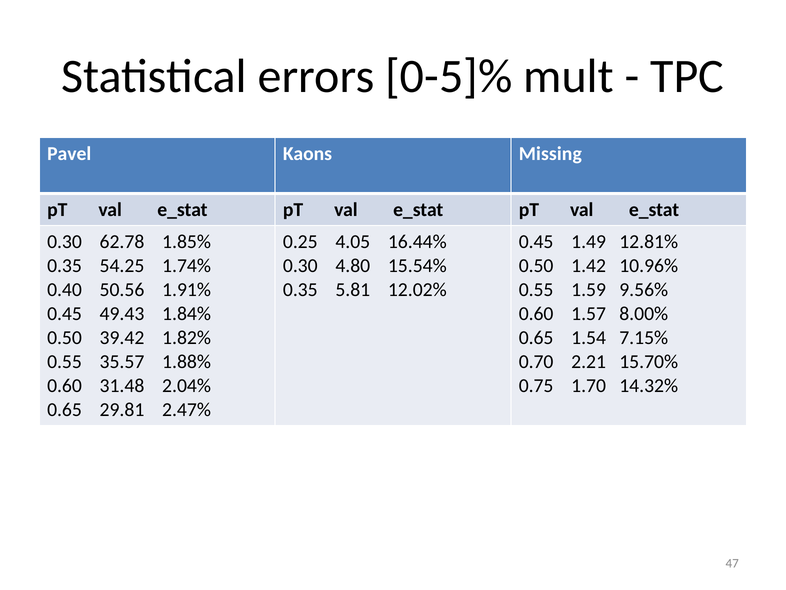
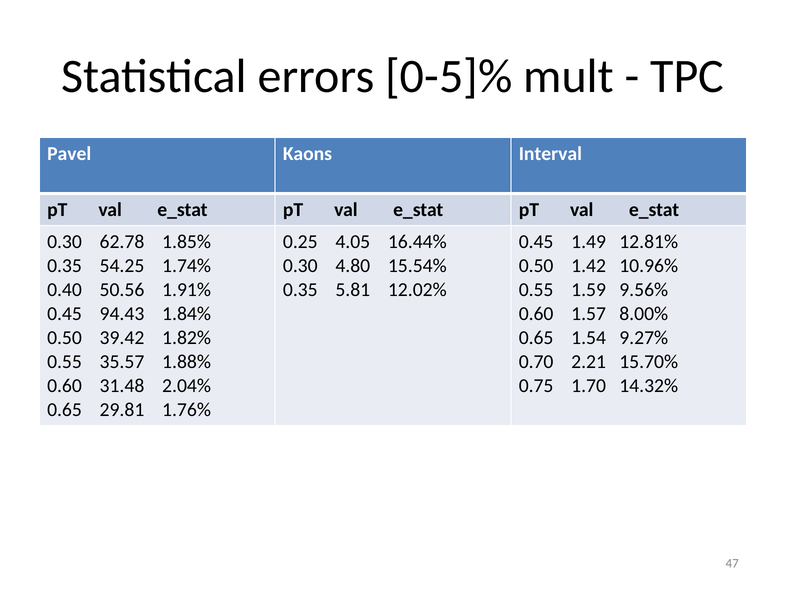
Missing: Missing -> Interval
49.43: 49.43 -> 94.43
7.15%: 7.15% -> 9.27%
2.47%: 2.47% -> 1.76%
